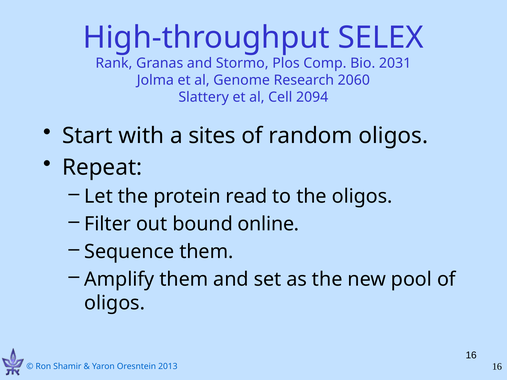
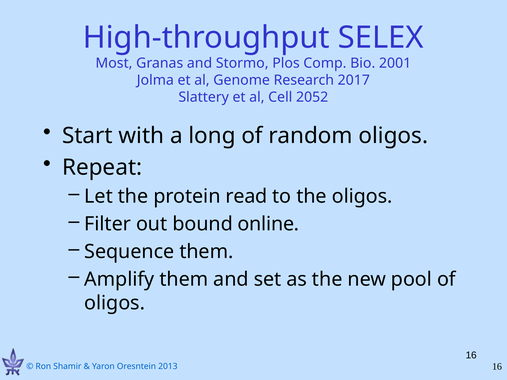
Rank: Rank -> Most
2031: 2031 -> 2001
2060: 2060 -> 2017
2094: 2094 -> 2052
sites: sites -> long
